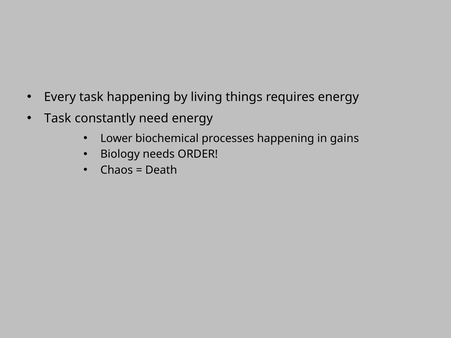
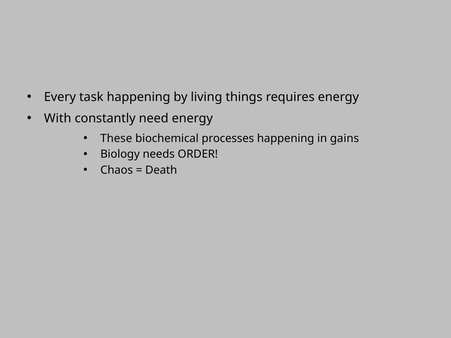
Task at (58, 118): Task -> With
Lower: Lower -> These
